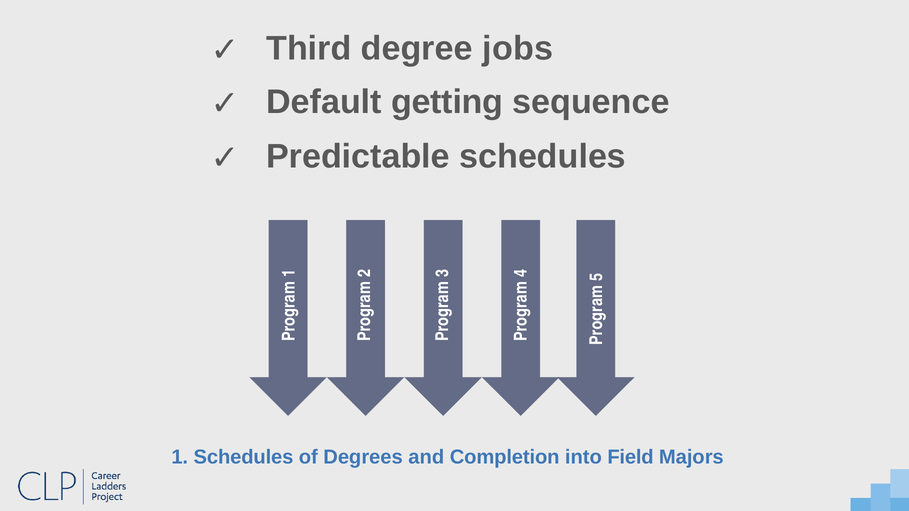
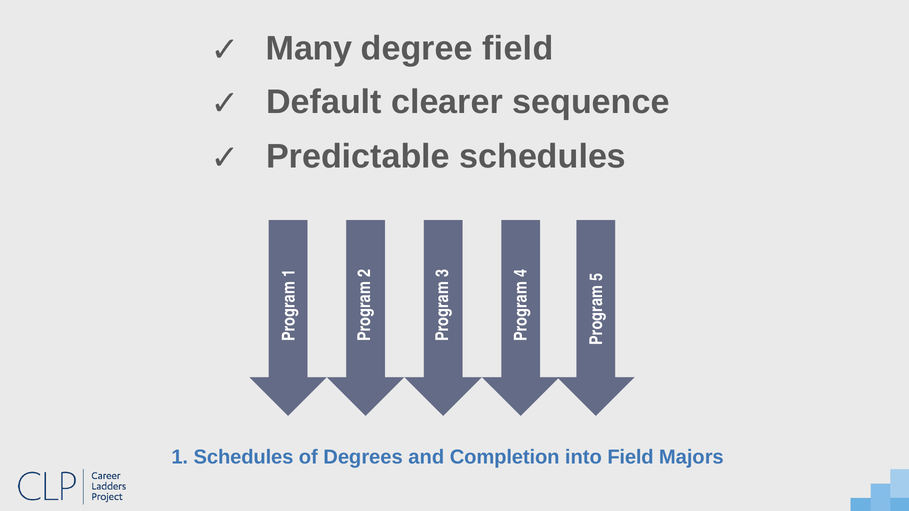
Third: Third -> Many
degree jobs: jobs -> field
getting: getting -> clearer
